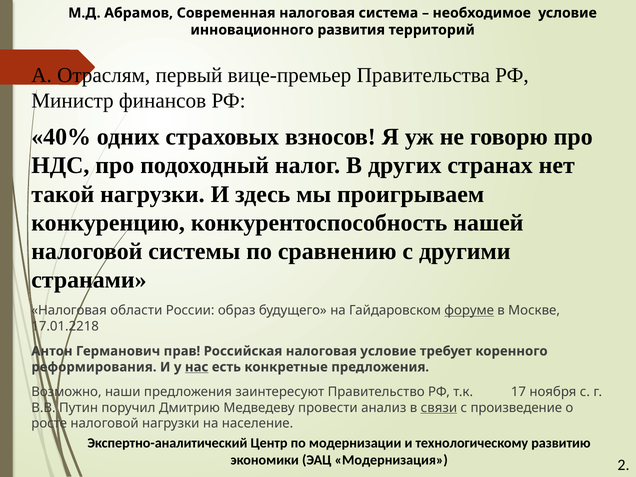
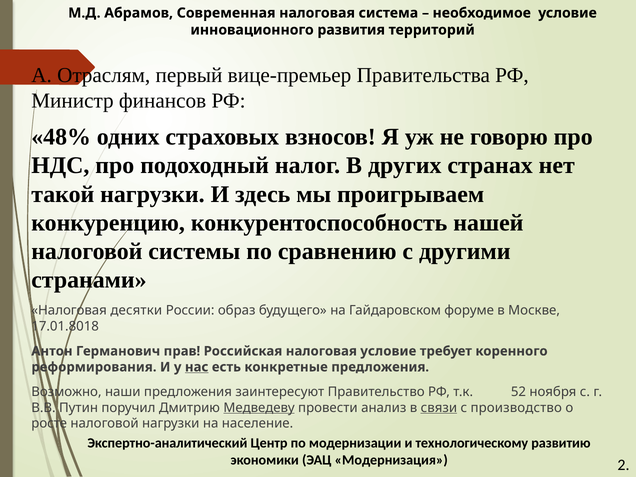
40%: 40% -> 48%
области: области -> десятки
форуме underline: present -> none
17.01.2218: 17.01.2218 -> 17.01.8018
17: 17 -> 52
Медведеву underline: none -> present
произведение: произведение -> производство
